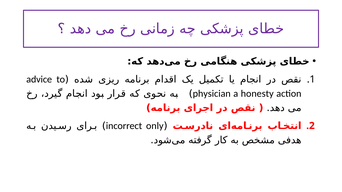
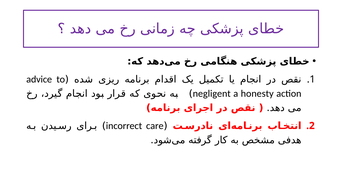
physician: physician -> negligent
only: only -> care
